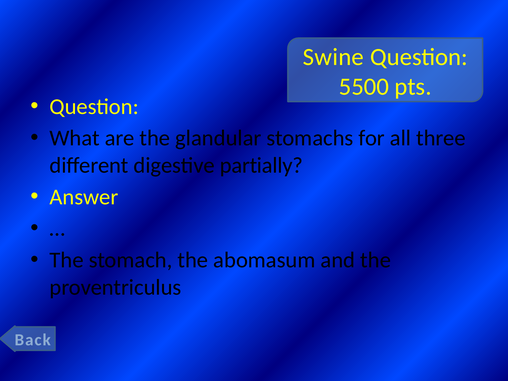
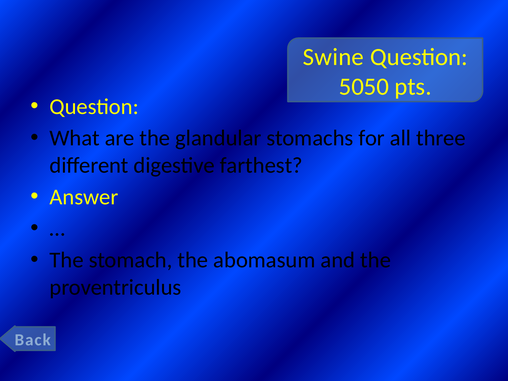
5500: 5500 -> 5050
partially: partially -> farthest
